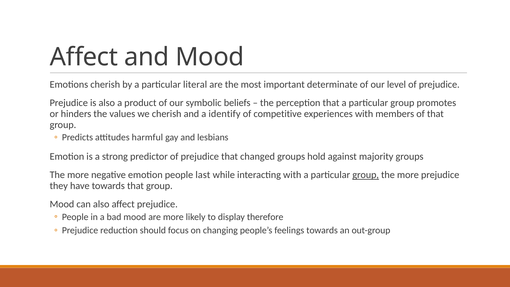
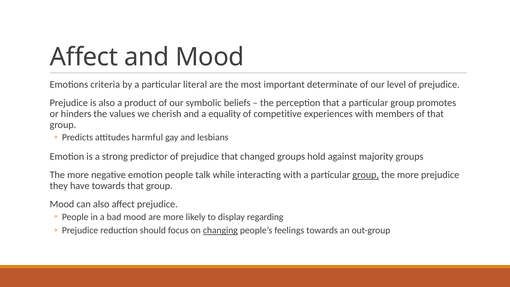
Emotions cherish: cherish -> criteria
identify: identify -> equality
last: last -> talk
therefore: therefore -> regarding
changing underline: none -> present
